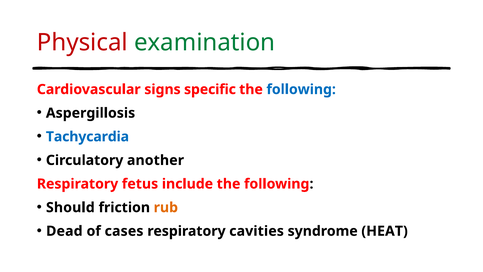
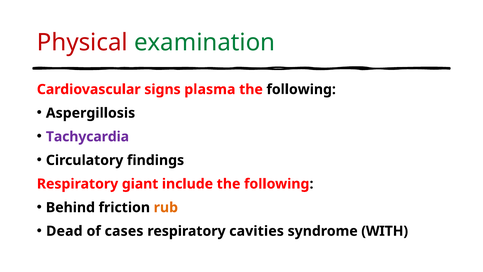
specific: specific -> plasma
following at (301, 89) colour: blue -> black
Tachycardia colour: blue -> purple
another: another -> findings
fetus: fetus -> giant
Should: Should -> Behind
HEAT: HEAT -> WITH
